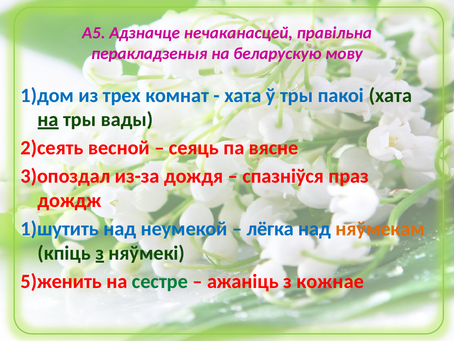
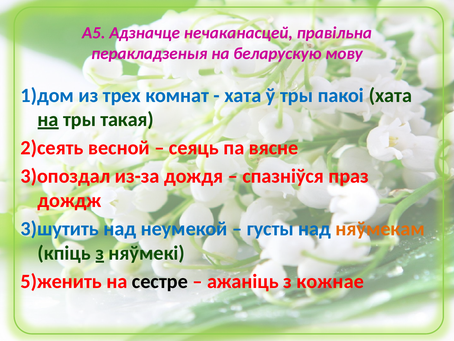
вады: вады -> такая
1)шутить: 1)шутить -> 3)шутить
лёгка: лёгка -> густы
сестре colour: green -> black
